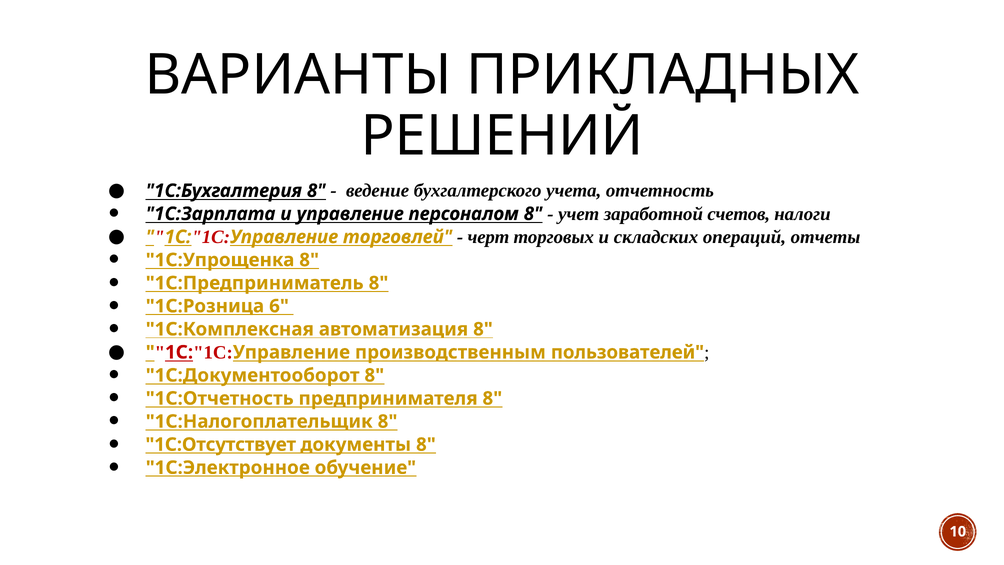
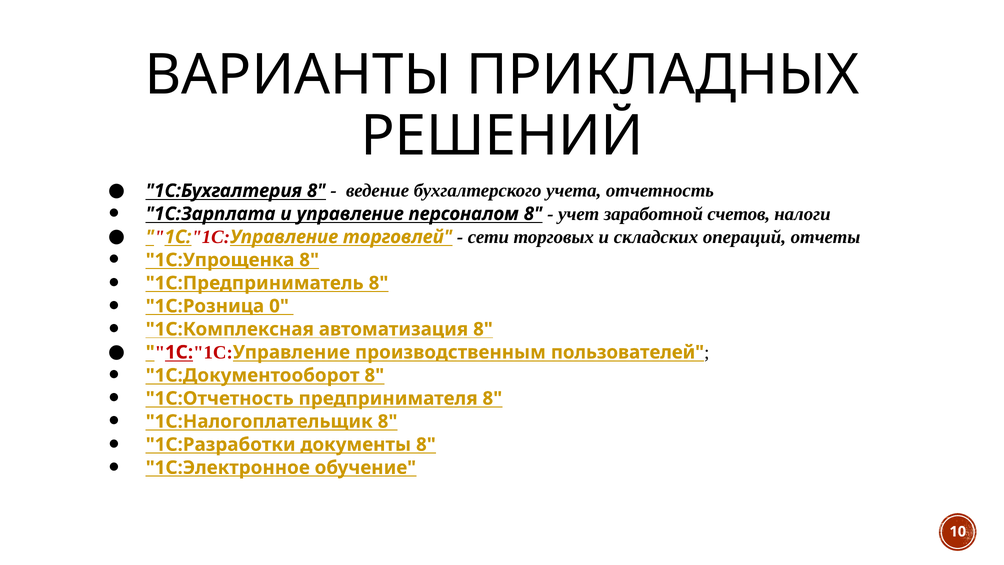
черт: черт -> сети
6: 6 -> 0
1С:Отсутствует: 1С:Отсутствует -> 1С:Разработки
